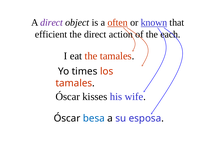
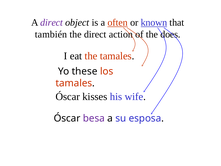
efficient: efficient -> también
each: each -> does
times: times -> these
besa colour: blue -> purple
